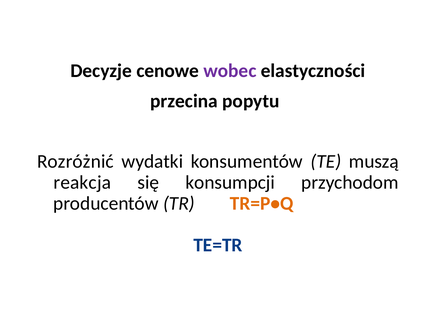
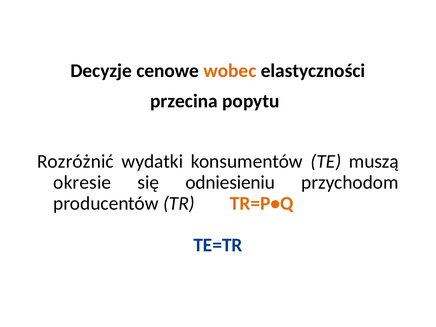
wobec colour: purple -> orange
reakcja: reakcja -> okresie
konsumpcji: konsumpcji -> odniesieniu
